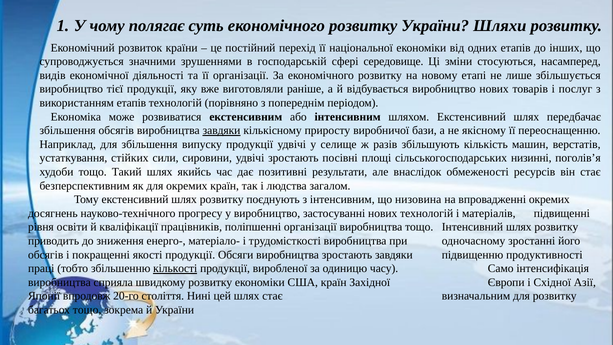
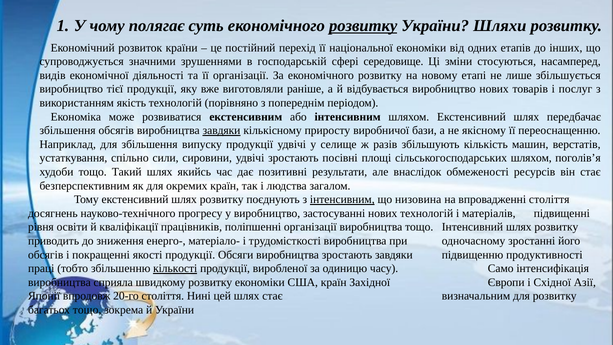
розвитку at (363, 26) underline: none -> present
використанням етапів: етапів -> якість
стійких: стійких -> спільно
сільськогосподарських низинні: низинні -> шляхом
інтенсивним at (342, 199) underline: none -> present
впровадженні окремих: окремих -> століття
